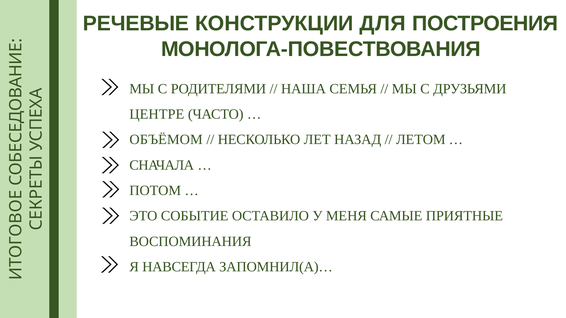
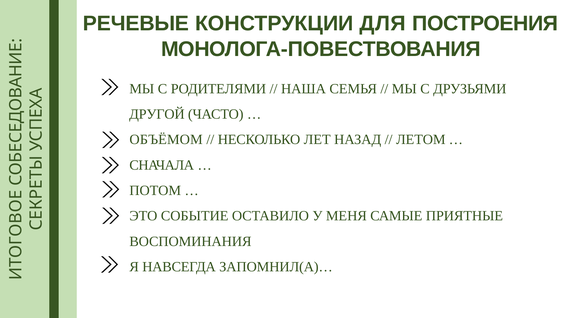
ЦЕНТРЕ: ЦЕНТРЕ -> ДРУГОЙ
